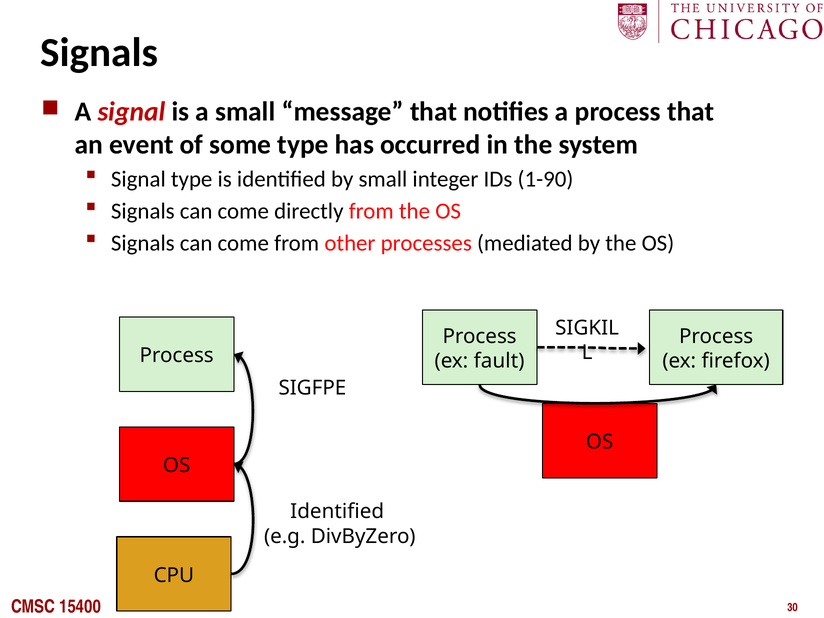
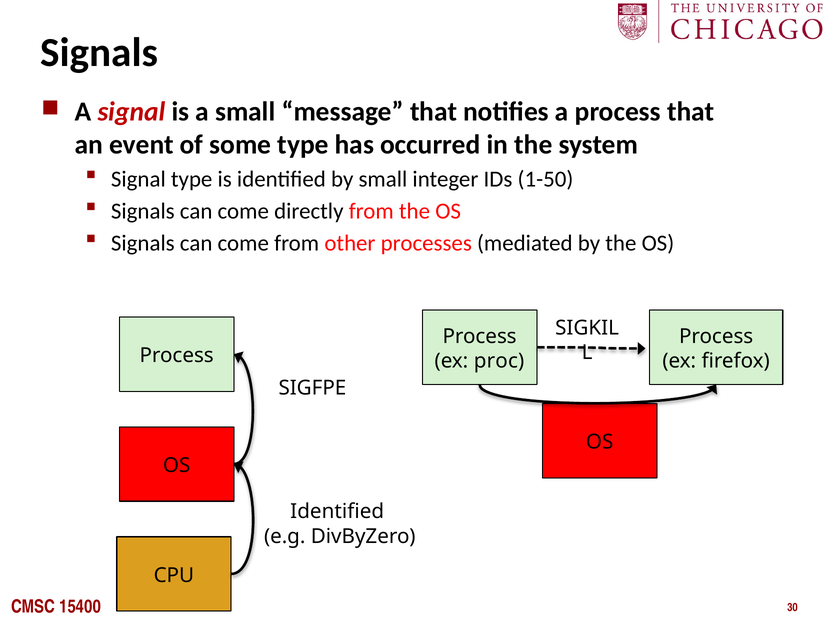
1-90: 1-90 -> 1-50
fault: fault -> proc
